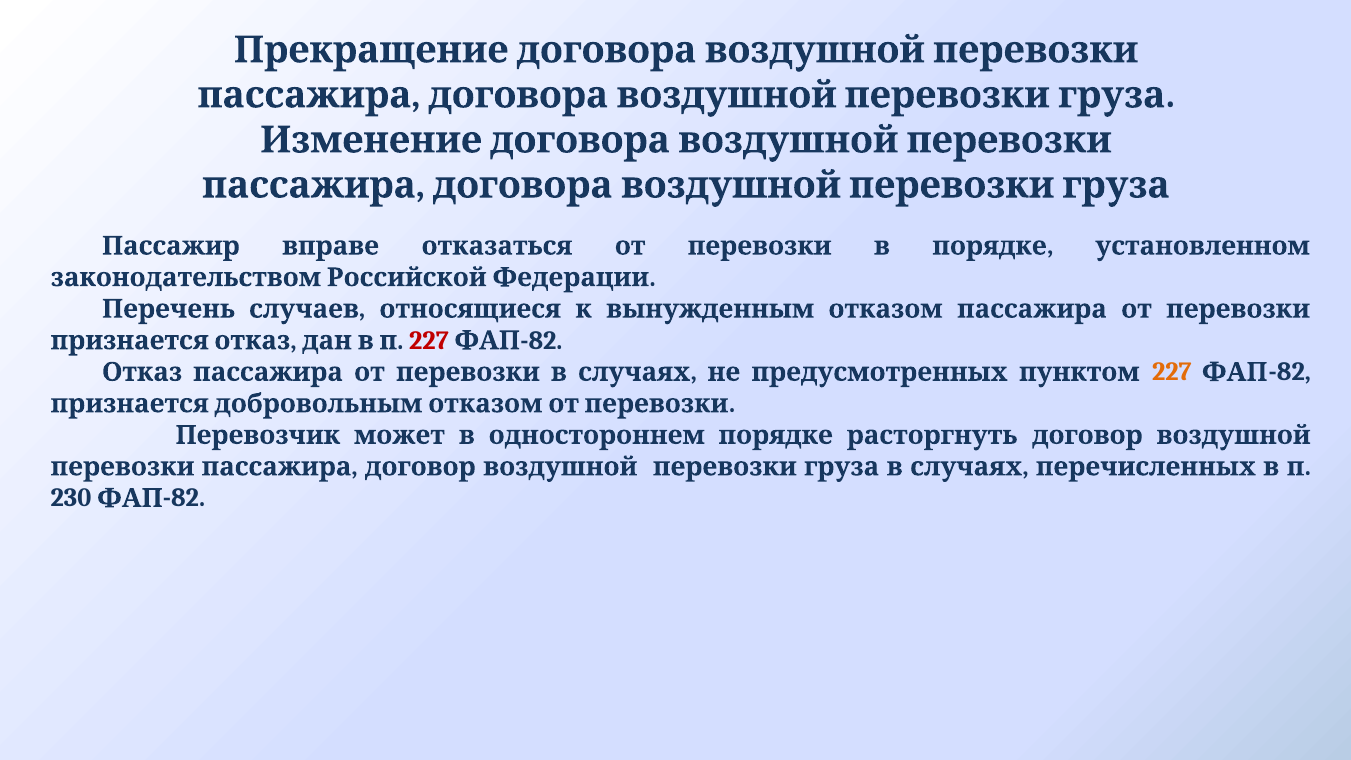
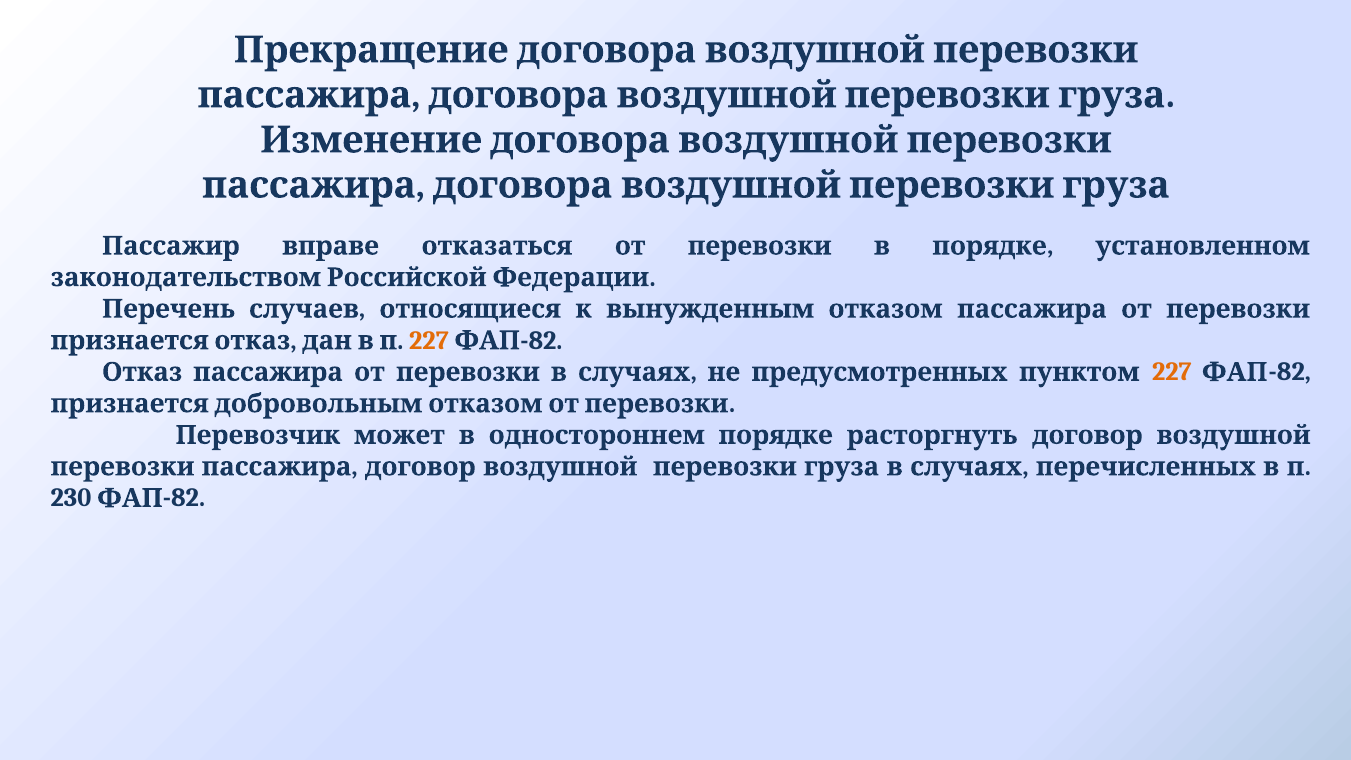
227 at (429, 341) colour: red -> orange
